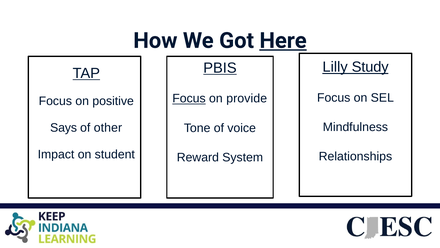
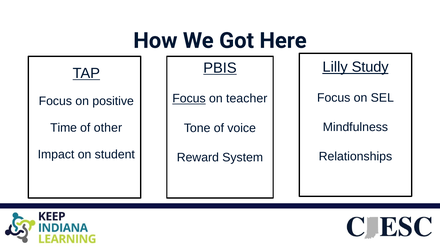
Here underline: present -> none
provide: provide -> teacher
Says: Says -> Time
